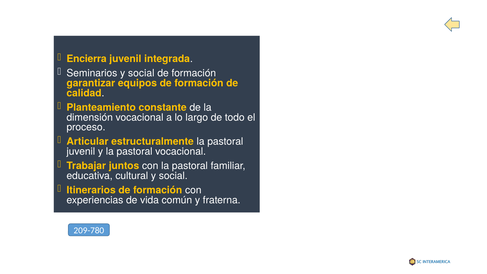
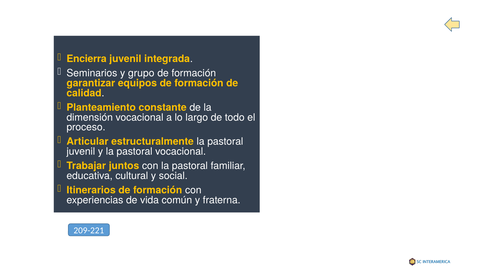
Seminarios y social: social -> grupo
209-780: 209-780 -> 209-221
